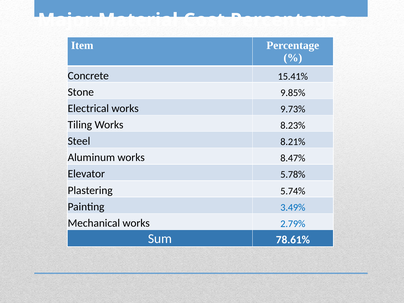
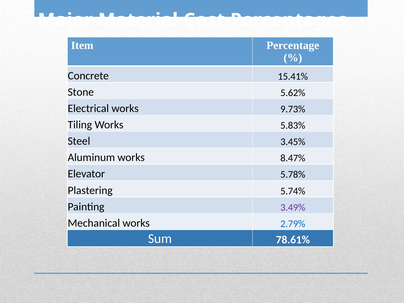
9.85%: 9.85% -> 5.62%
8.23%: 8.23% -> 5.83%
8.21%: 8.21% -> 3.45%
3.49% colour: blue -> purple
